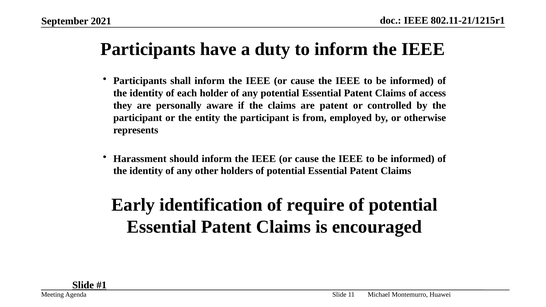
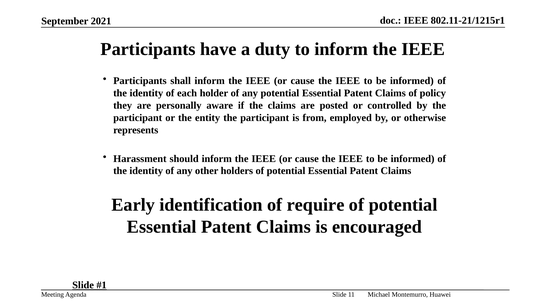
access: access -> policy
are patent: patent -> posted
